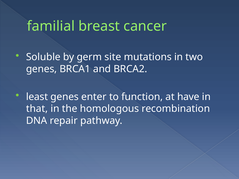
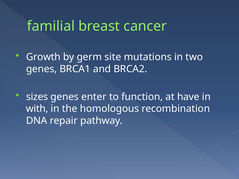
Soluble: Soluble -> Growth
least: least -> sizes
that: that -> with
